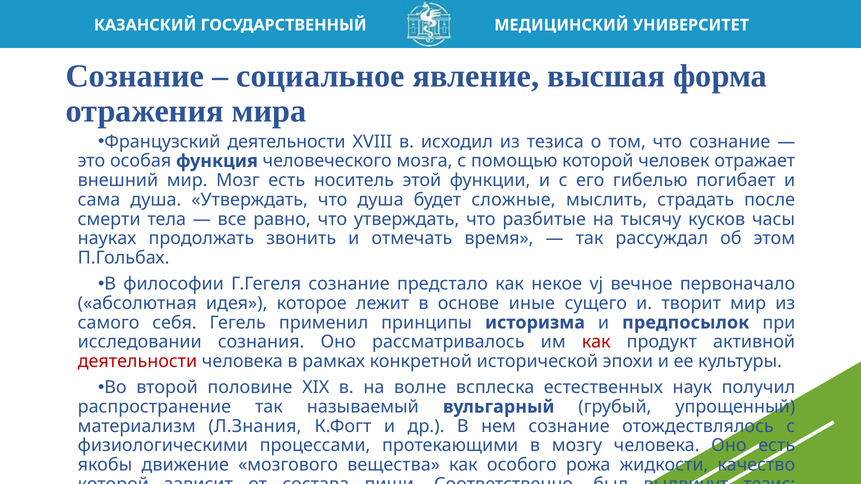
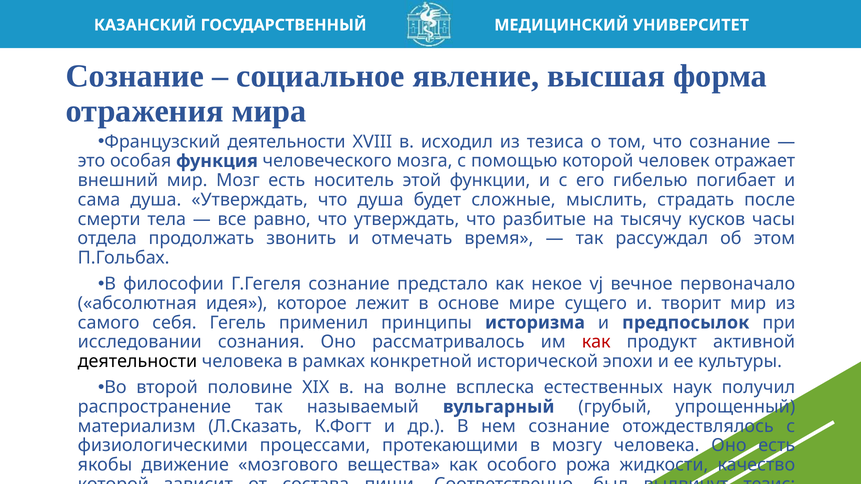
науках: науках -> отдела
иные: иные -> мире
деятельности at (137, 362) colour: red -> black
Л.Знания: Л.Знания -> Л.Сказать
